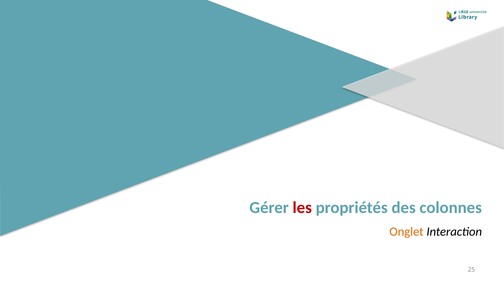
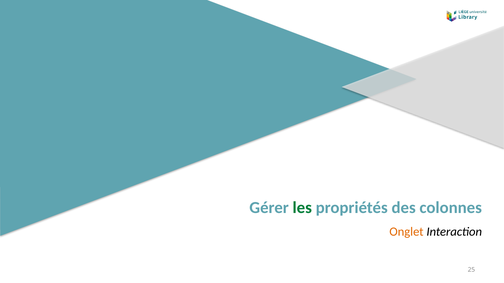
les colour: red -> green
